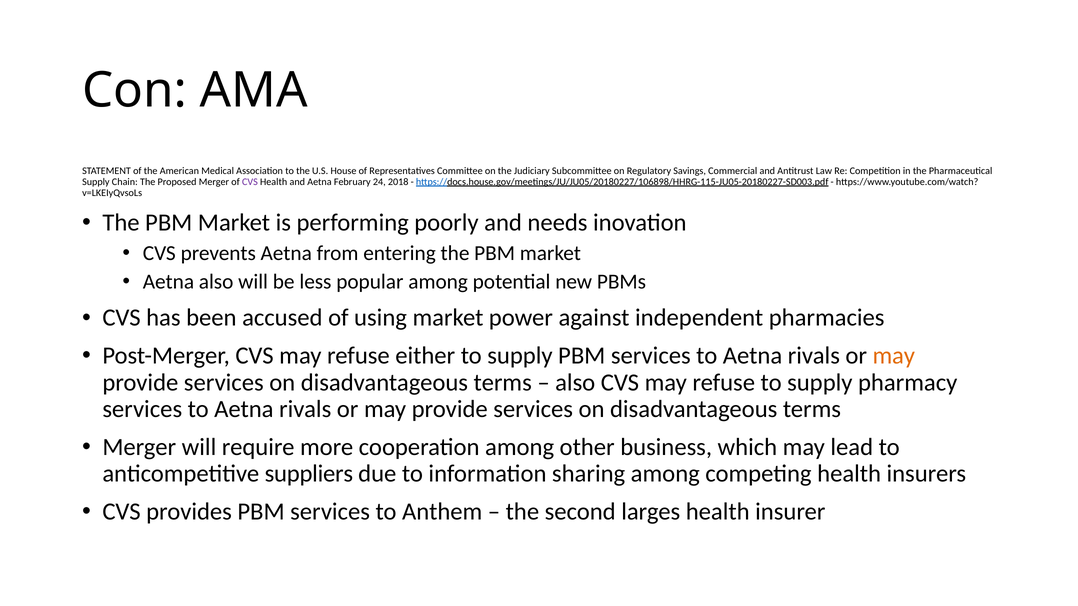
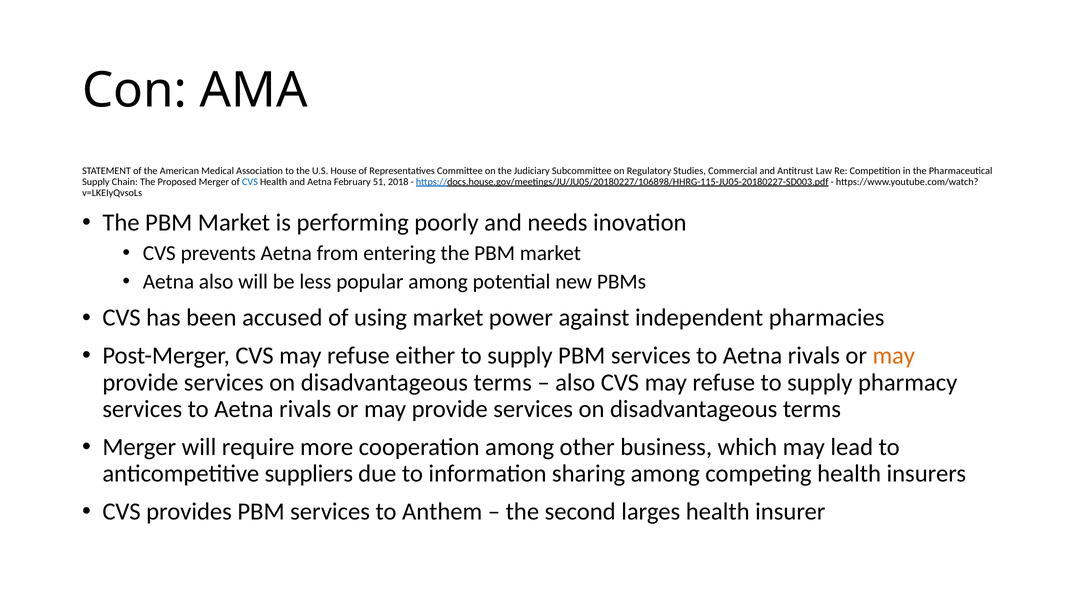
Savings: Savings -> Studies
CVS at (250, 182) colour: purple -> blue
24: 24 -> 51
